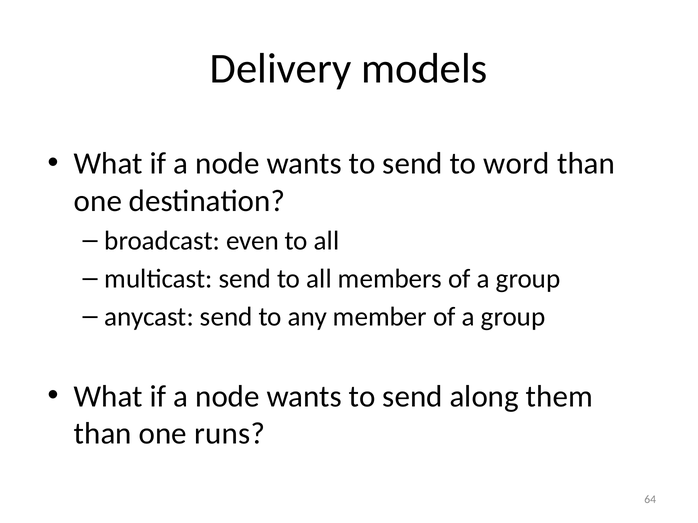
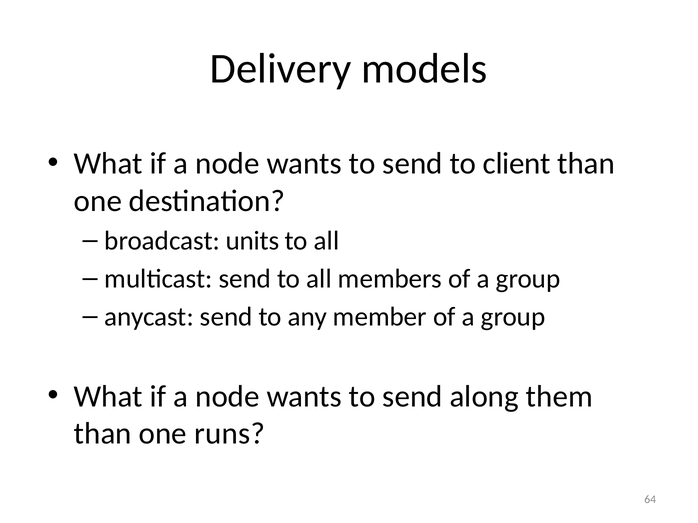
word: word -> client
even: even -> units
